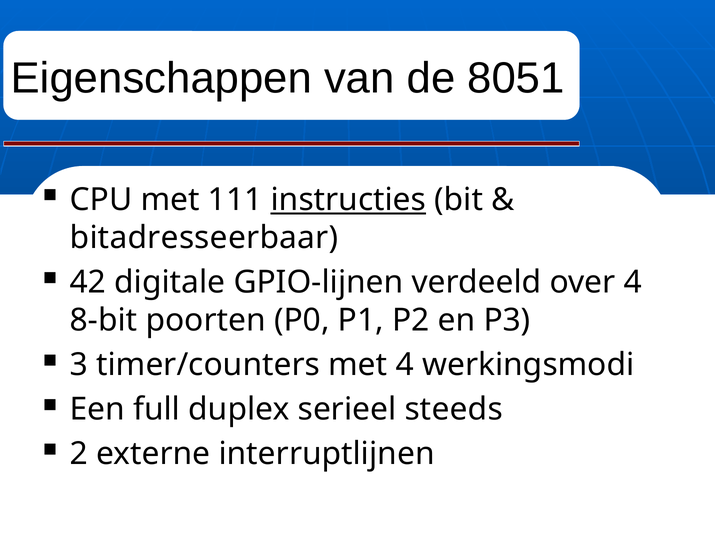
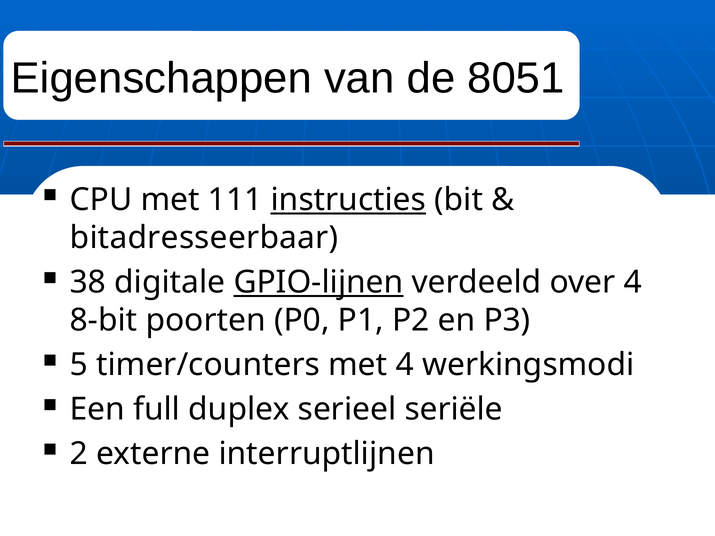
42: 42 -> 38
GPIO-lijnen underline: none -> present
3: 3 -> 5
steeds: steeds -> seriële
